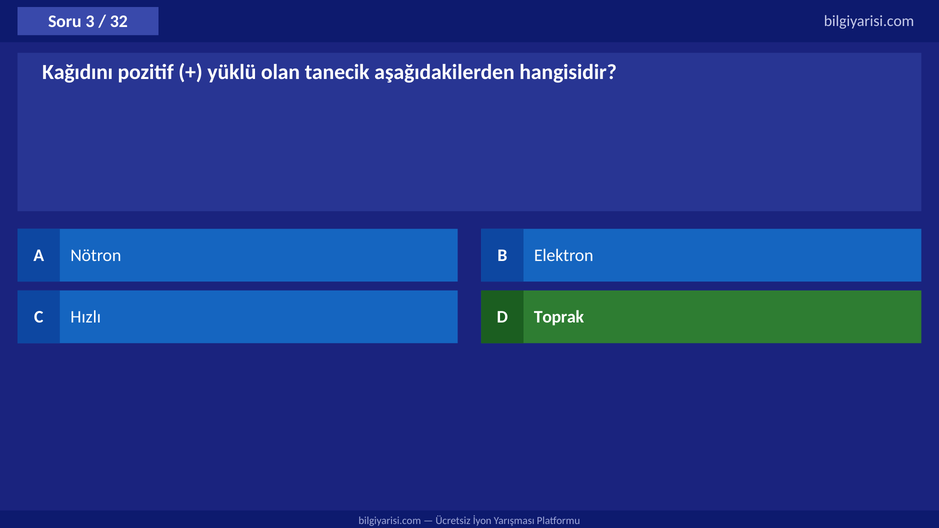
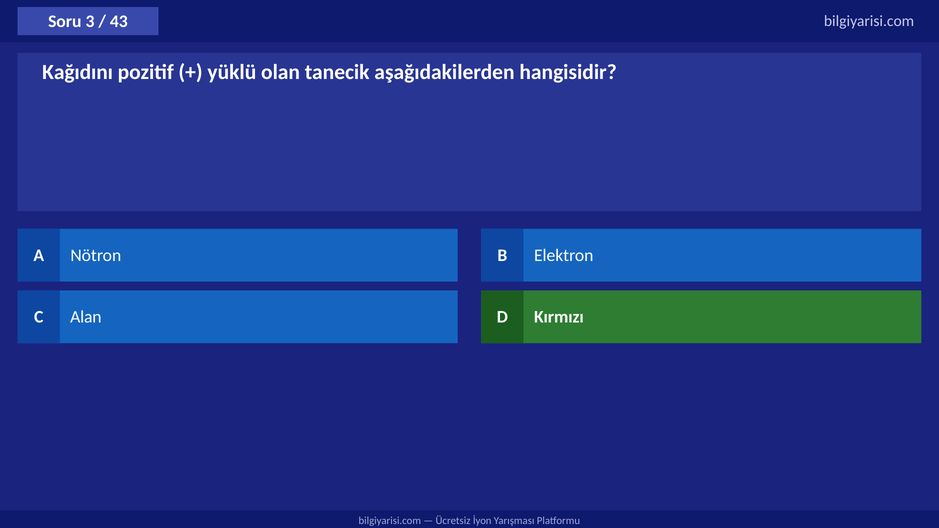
32: 32 -> 43
Hızlı: Hızlı -> Alan
Toprak: Toprak -> Kırmızı
